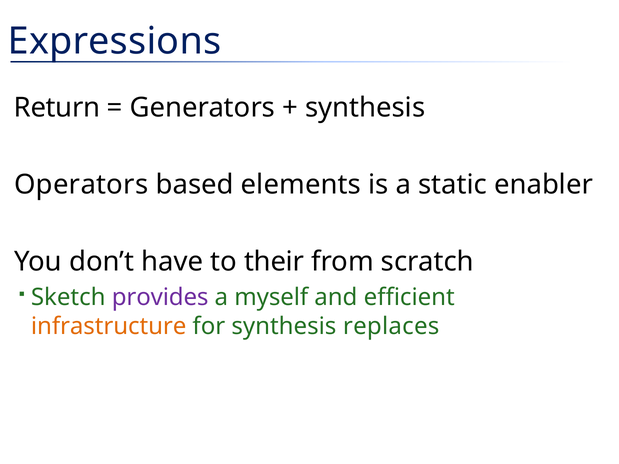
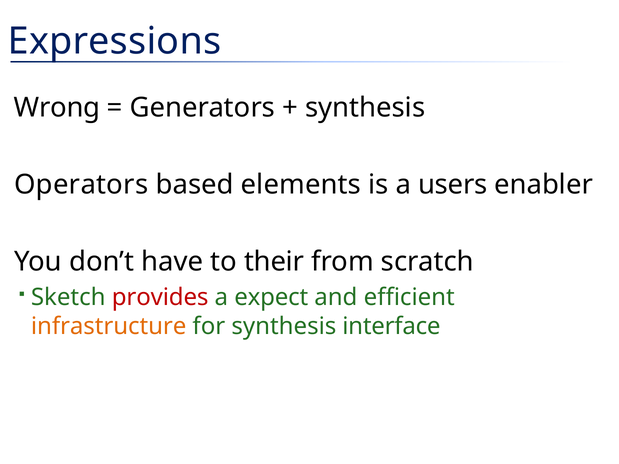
Return: Return -> Wrong
static: static -> users
provides colour: purple -> red
myself: myself -> expect
replaces: replaces -> interface
